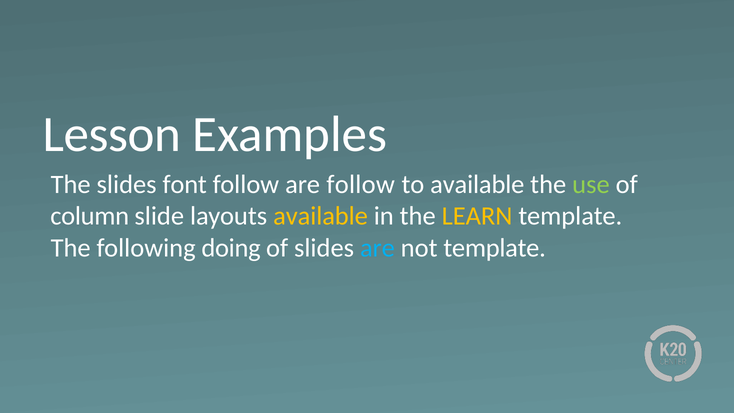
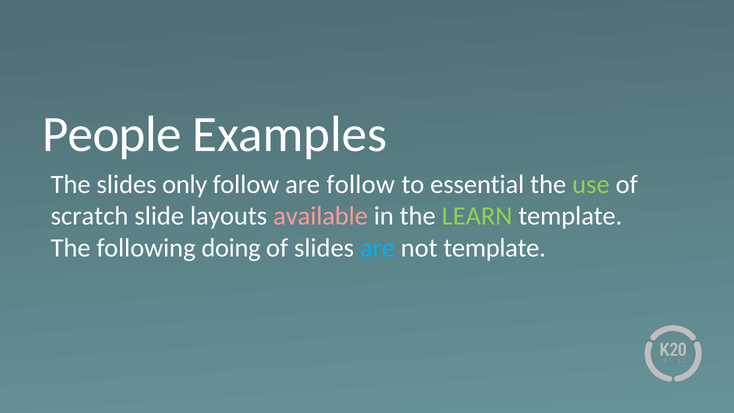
Lesson: Lesson -> People
font: font -> only
to available: available -> essential
column: column -> scratch
available at (321, 216) colour: yellow -> pink
LEARN colour: yellow -> light green
